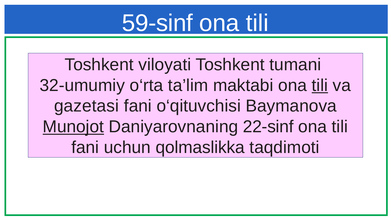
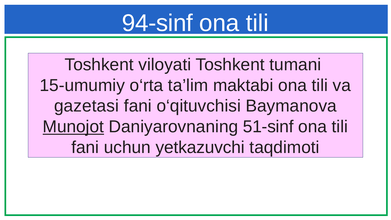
59-sinf: 59-sinf -> 94-sinf
32-umumiy: 32-umumiy -> 15-umumiy
tili at (320, 85) underline: present -> none
22-sinf: 22-sinf -> 51-sinf
qolmaslikka: qolmaslikka -> yetkazuvchi
